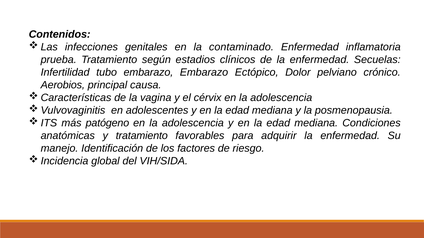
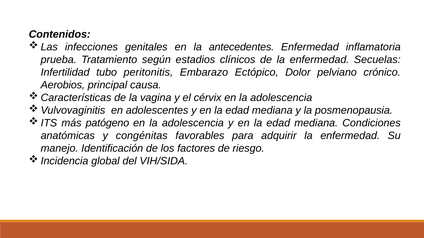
contaminado: contaminado -> antecedentes
tubo embarazo: embarazo -> peritonitis
y tratamiento: tratamiento -> congénitas
